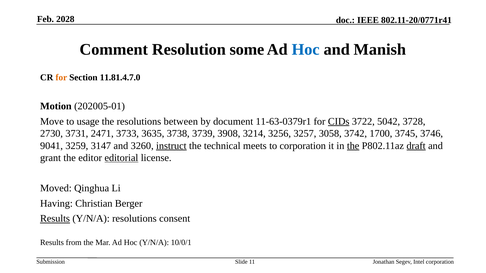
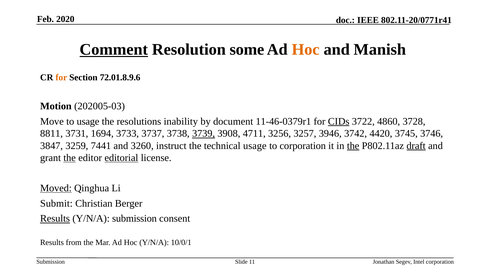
2028: 2028 -> 2020
Comment underline: none -> present
Hoc at (306, 50) colour: blue -> orange
11.81.4.7.0: 11.81.4.7.0 -> 72.01.8.9.6
202005-01: 202005-01 -> 202005-03
between: between -> inability
11-63-0379r1: 11-63-0379r1 -> 11-46-0379r1
5042: 5042 -> 4860
2730: 2730 -> 8811
2471: 2471 -> 1694
3635: 3635 -> 3737
3739 underline: none -> present
3214: 3214 -> 4711
3058: 3058 -> 3946
1700: 1700 -> 4420
9041: 9041 -> 3847
3147: 3147 -> 7441
instruct underline: present -> none
technical meets: meets -> usage
the at (70, 158) underline: none -> present
Moved underline: none -> present
Having: Having -> Submit
Y/N/A resolutions: resolutions -> submission
